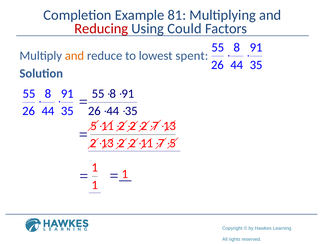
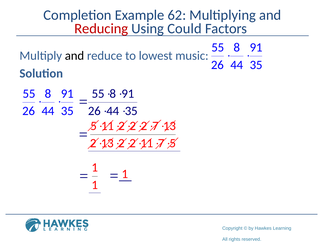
81: 81 -> 62
and at (74, 56) colour: orange -> black
spent: spent -> music
